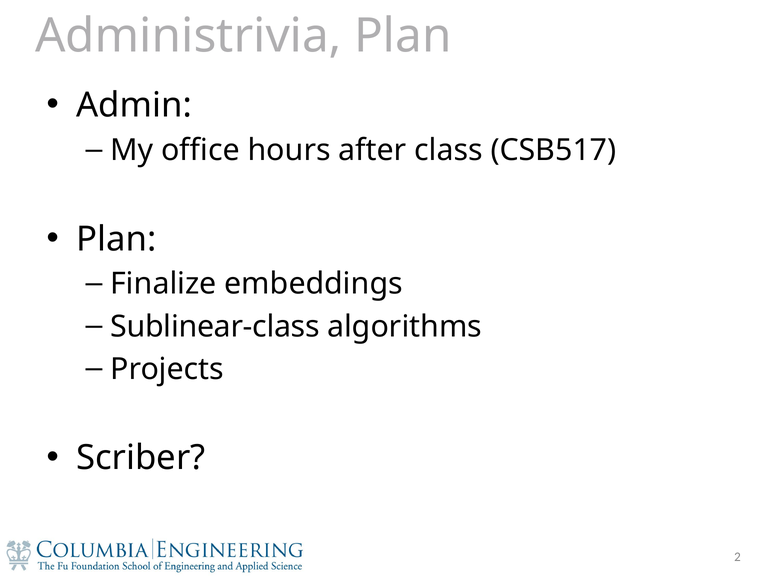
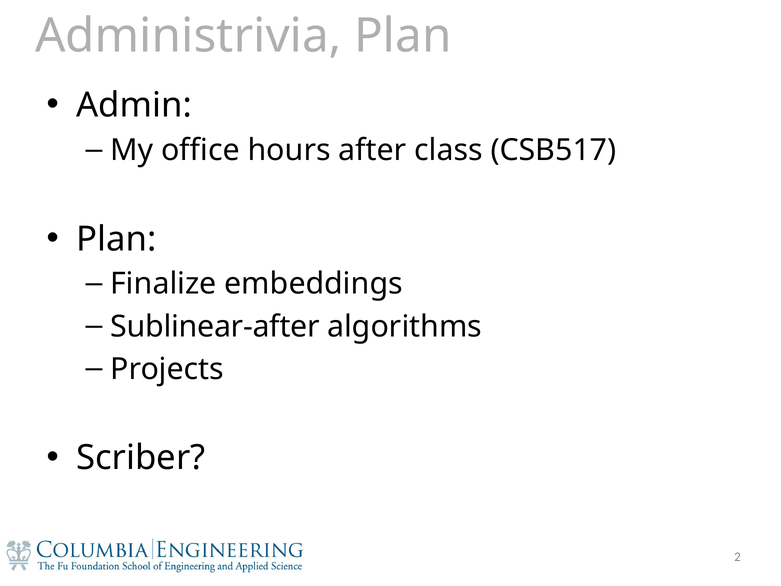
Sublinear-class: Sublinear-class -> Sublinear-after
